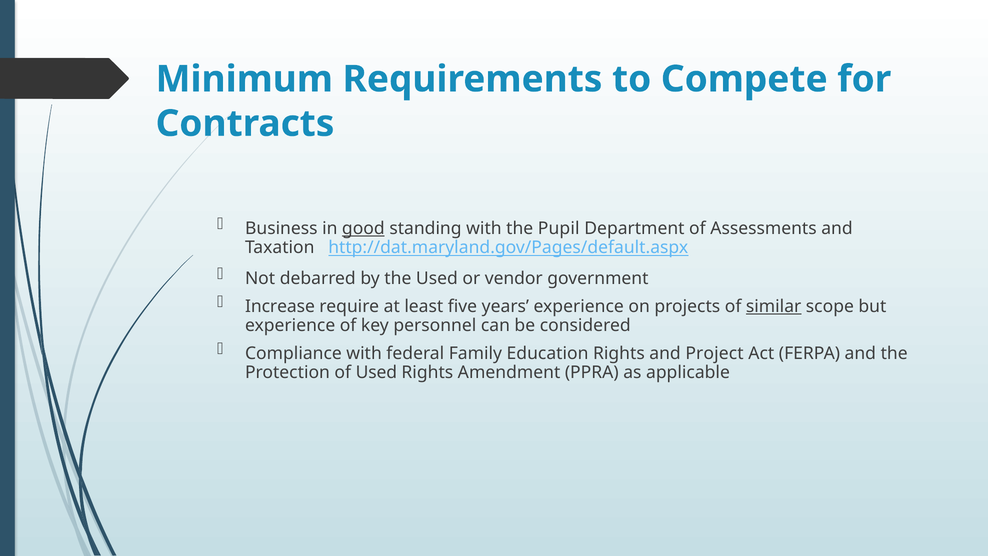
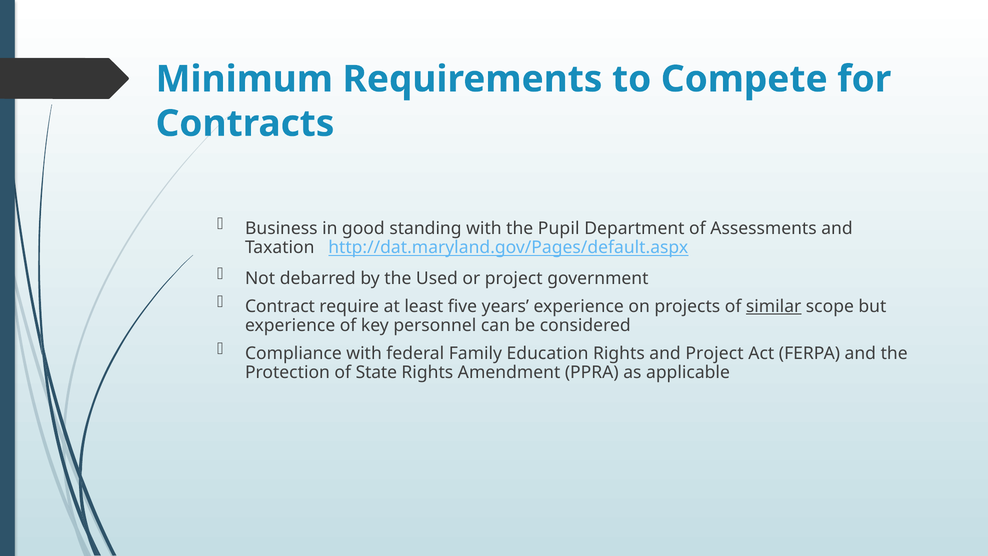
good underline: present -> none
or vendor: vendor -> project
Increase: Increase -> Contract
of Used: Used -> State
